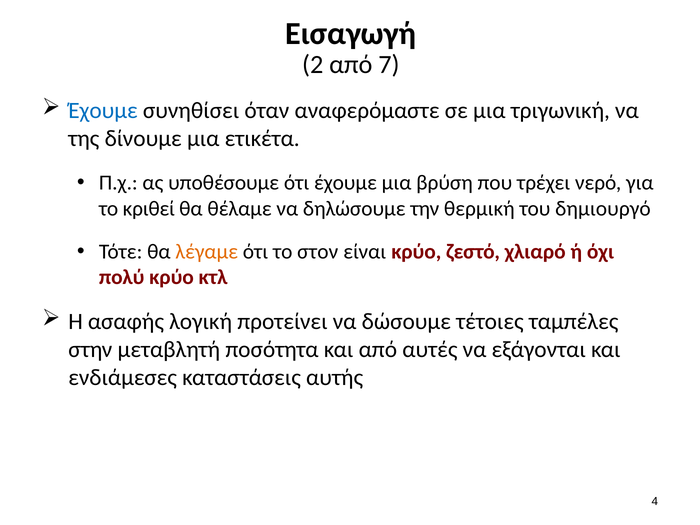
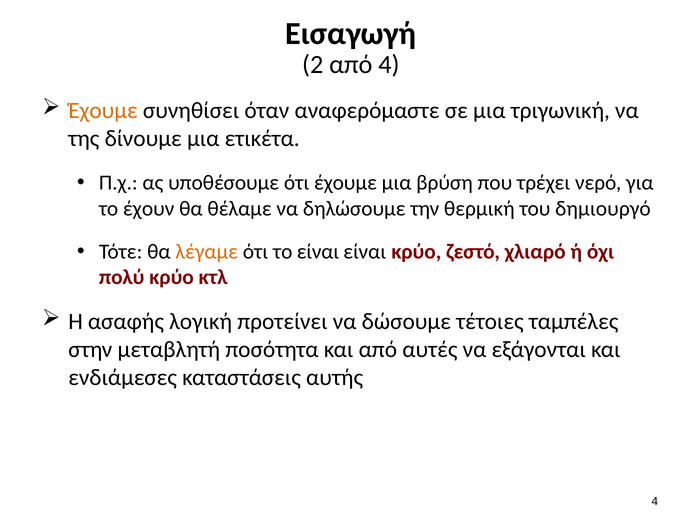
από 7: 7 -> 4
Έχουμε at (103, 111) colour: blue -> orange
κριθεί: κριθεί -> έχουν
το στον: στον -> είναι
